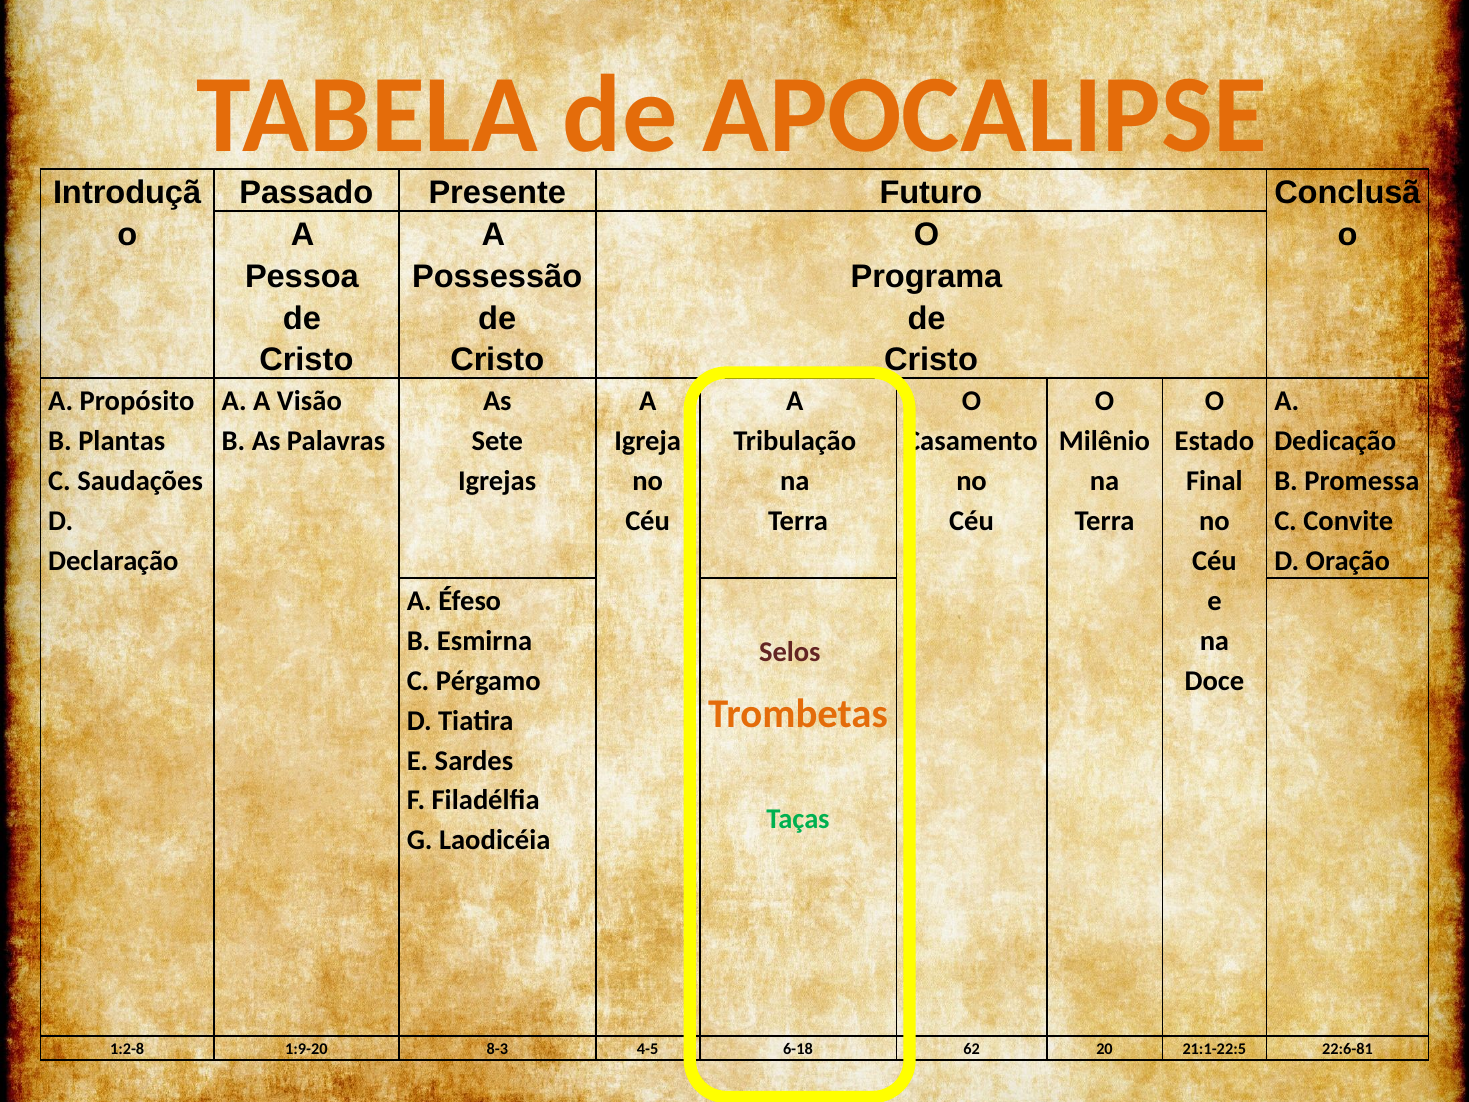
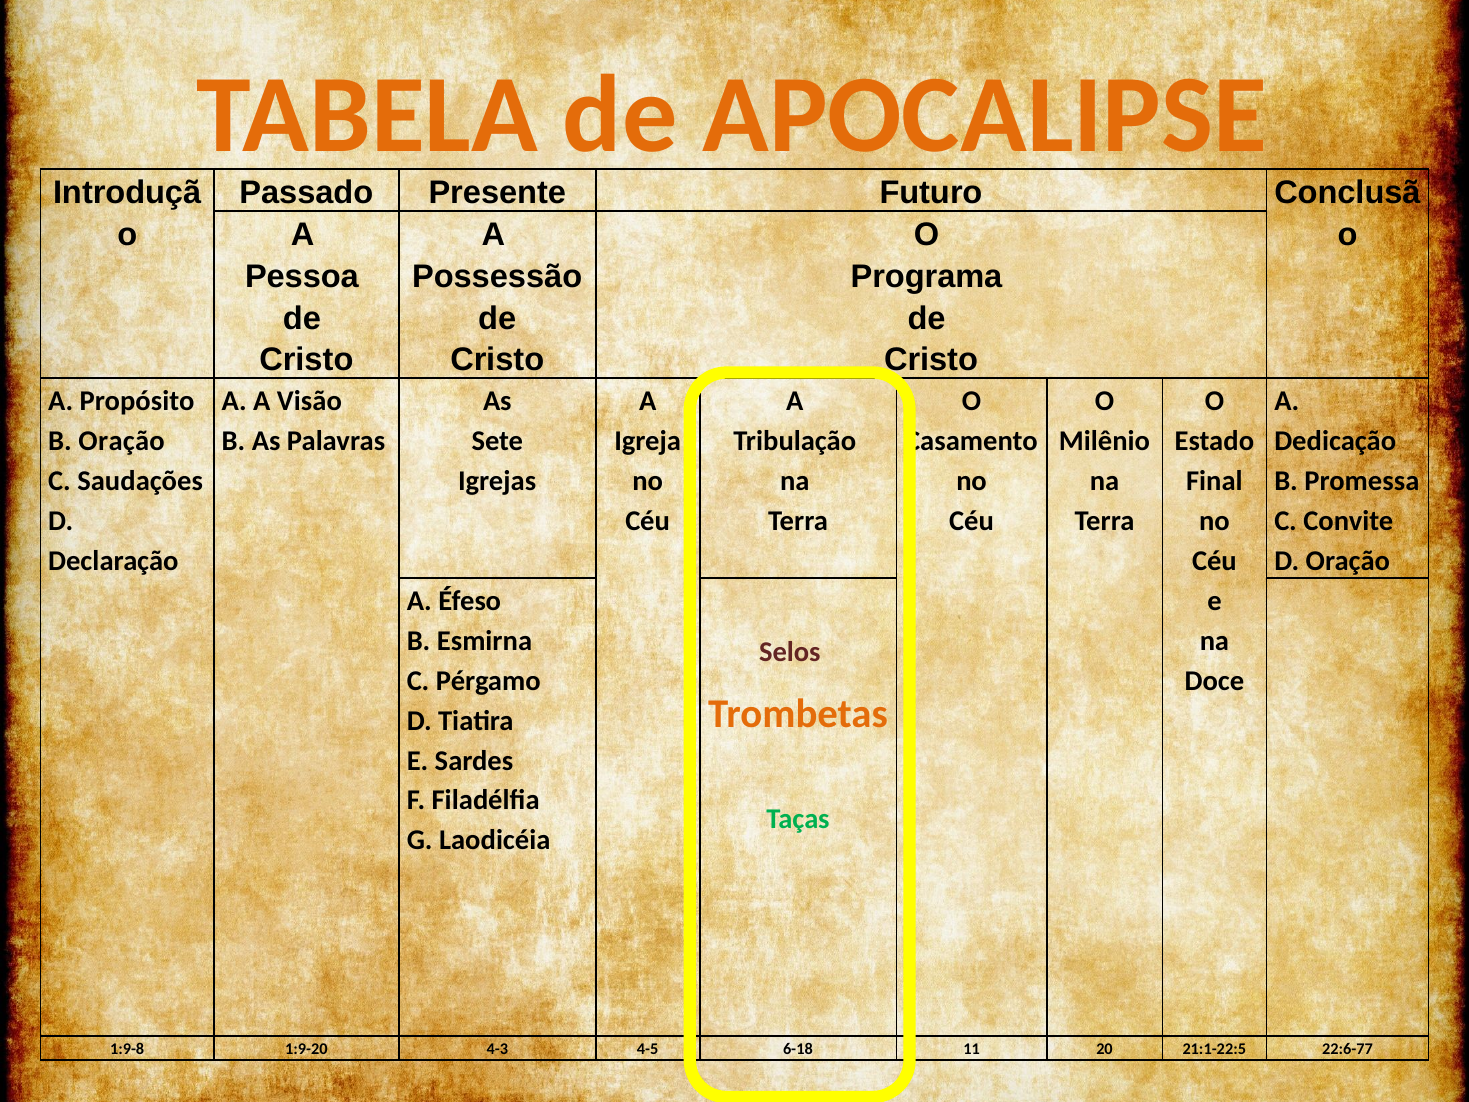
B Plantas: Plantas -> Oração
1:2-8: 1:2-8 -> 1:9-8
8-3: 8-3 -> 4-3
62: 62 -> 11
22:6-81: 22:6-81 -> 22:6-77
